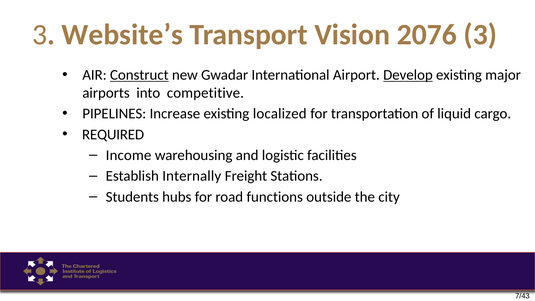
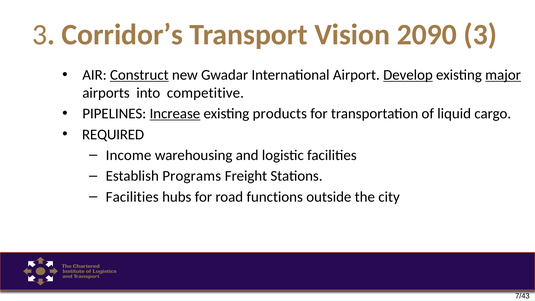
Website’s: Website’s -> Corridor’s
2076: 2076 -> 2090
major underline: none -> present
Increase underline: none -> present
localized: localized -> products
Internally: Internally -> Programs
Students at (132, 197): Students -> Facilities
